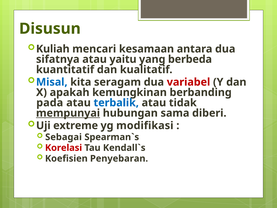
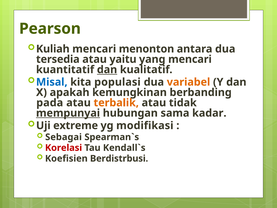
Disusun: Disusun -> Pearson
kesamaan: kesamaan -> menonton
sifatnya: sifatnya -> tersedia
yang berbeda: berbeda -> mencari
dan at (107, 70) underline: none -> present
seragam: seragam -> populasi
variabel colour: red -> orange
terbalik colour: blue -> orange
diberi: diberi -> kadar
Penyebaran: Penyebaran -> Berdistrbusi
